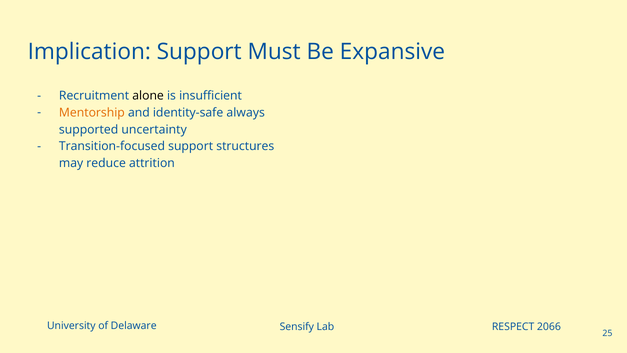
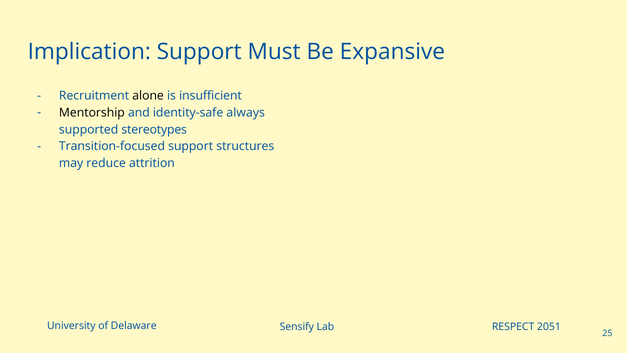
Mentorship colour: orange -> black
uncertainty: uncertainty -> stereotypes
2066: 2066 -> 2051
